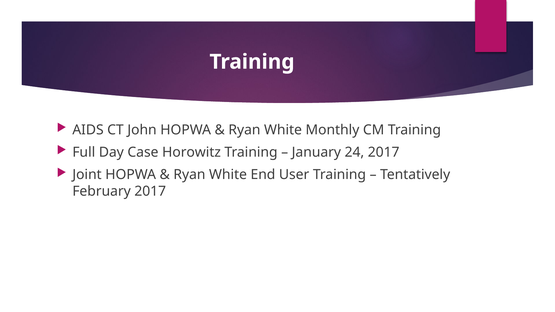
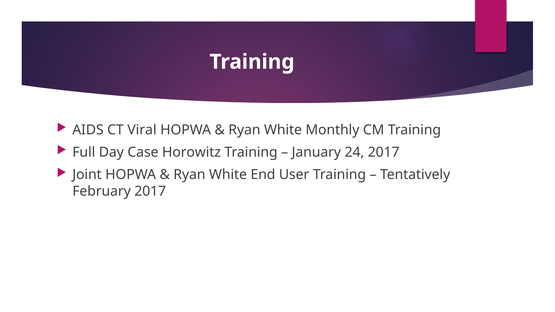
John: John -> Viral
